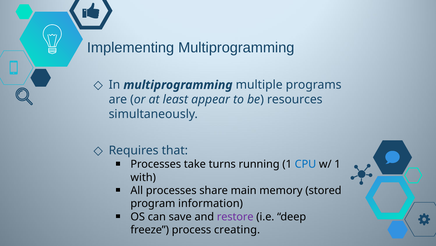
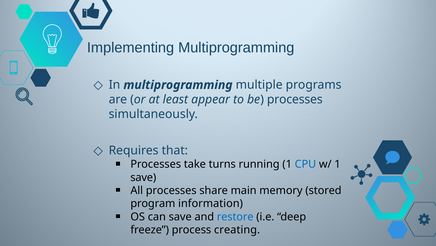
be resources: resources -> processes
with at (143, 177): with -> save
restore colour: purple -> blue
